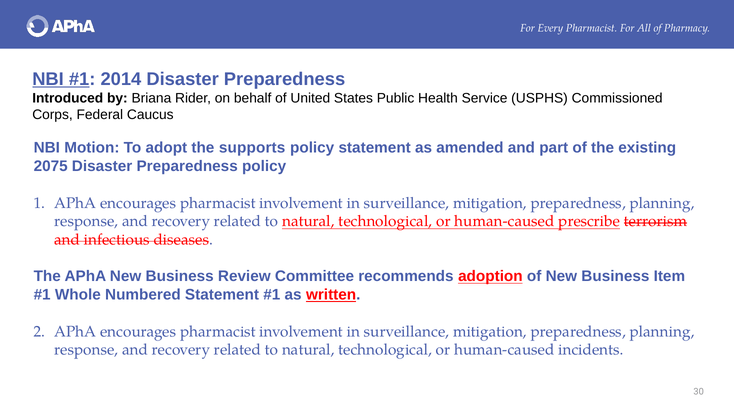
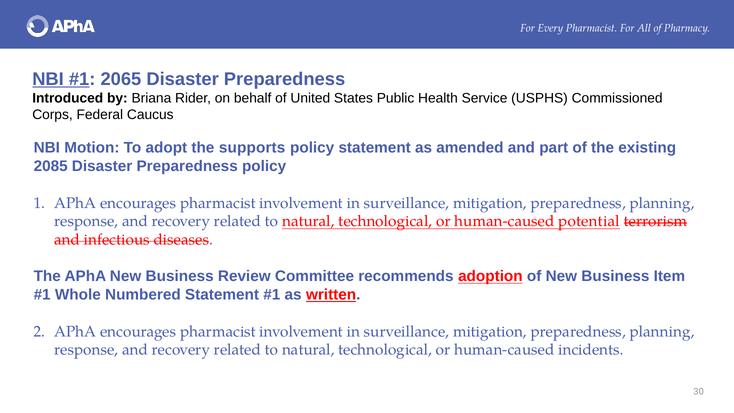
2014: 2014 -> 2065
2075: 2075 -> 2085
prescribe: prescribe -> potential
